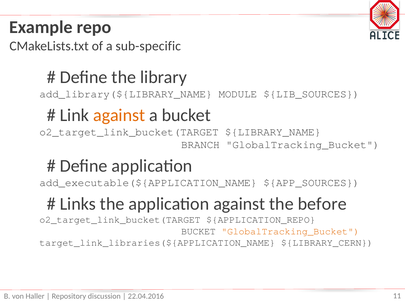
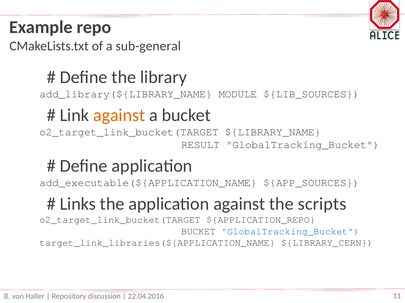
sub-specific: sub-specific -> sub-general
BRANCH: BRANCH -> RESULT
before: before -> scripts
GlobalTracking_Bucket at (290, 232) colour: orange -> blue
